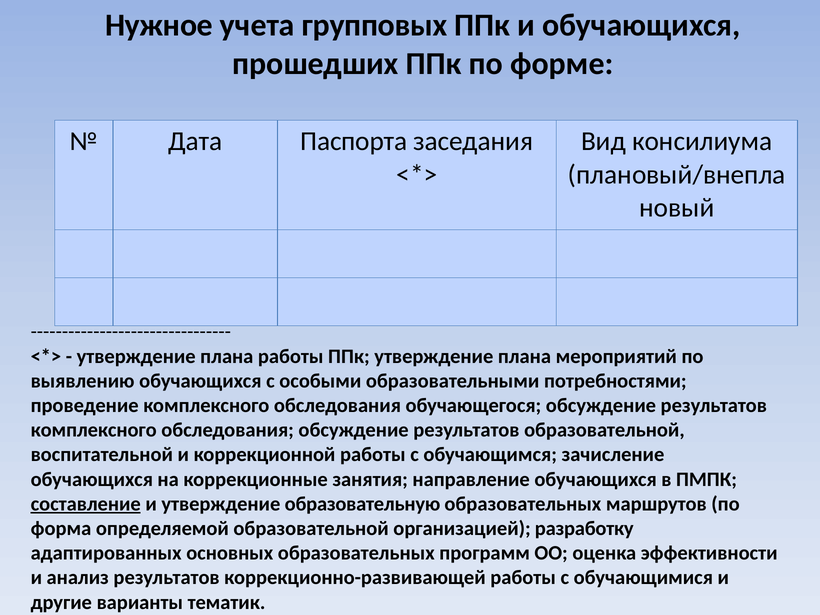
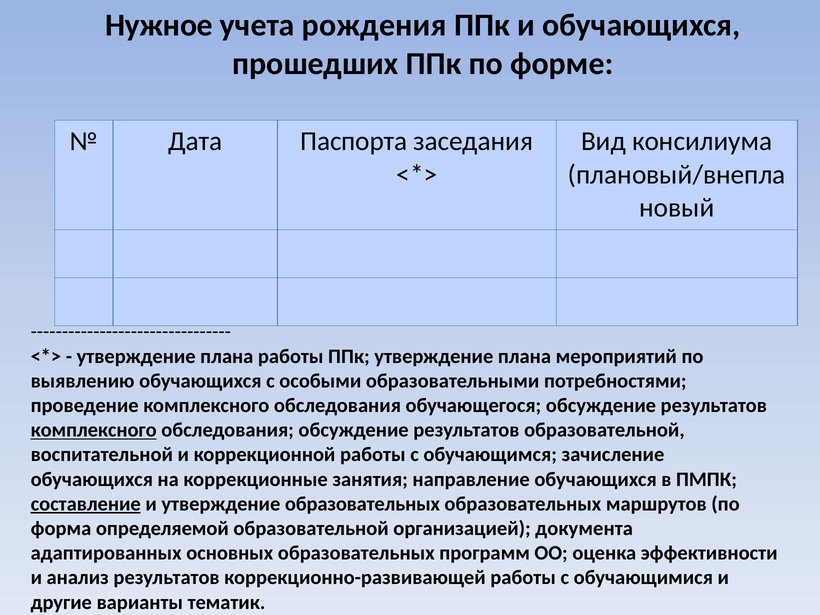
групповых: групповых -> рождения
комплексного at (94, 430) underline: none -> present
утверждение образовательную: образовательную -> образовательных
разработку: разработку -> документа
